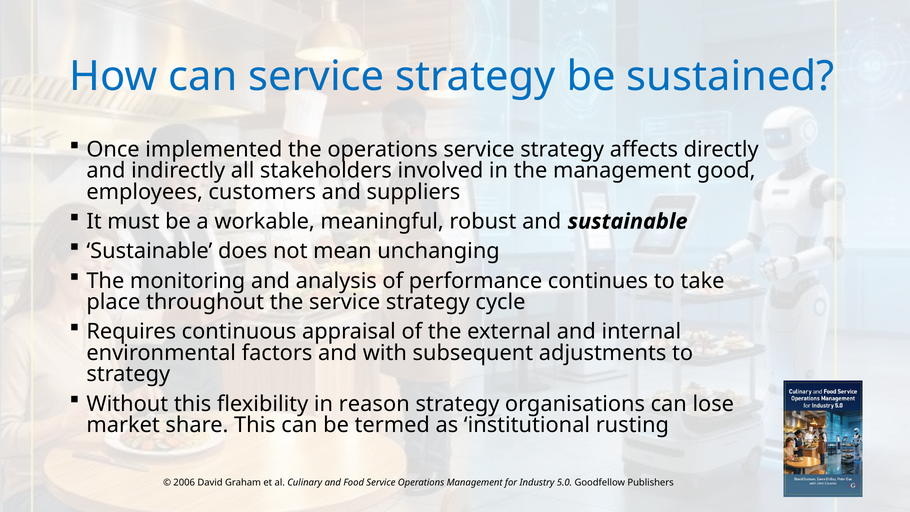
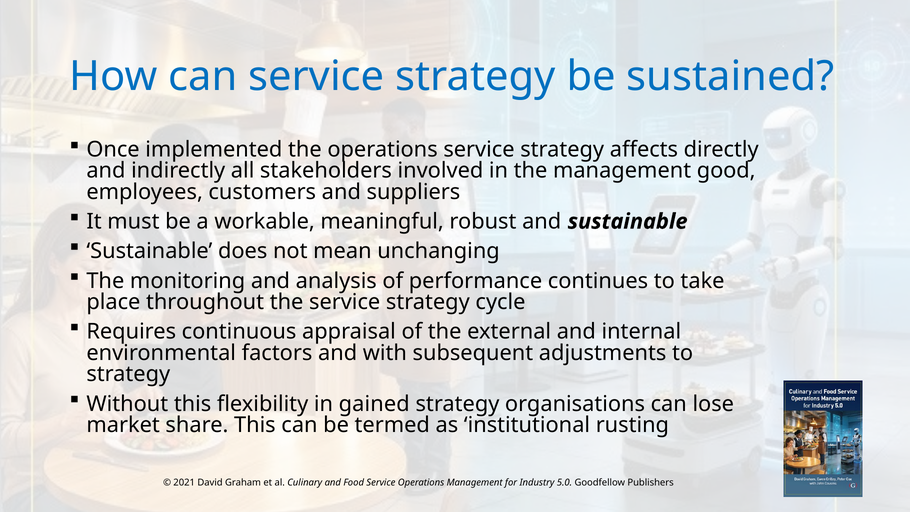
reason: reason -> gained
2006: 2006 -> 2021
